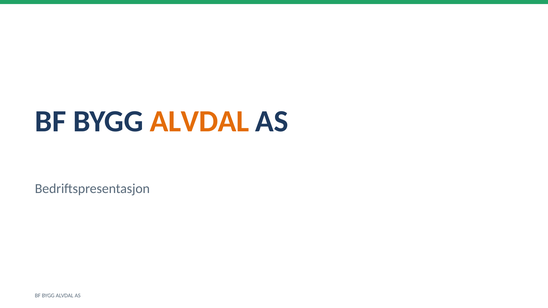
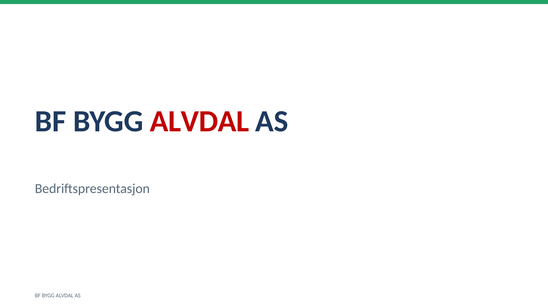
ALVDAL at (200, 122) colour: orange -> red
